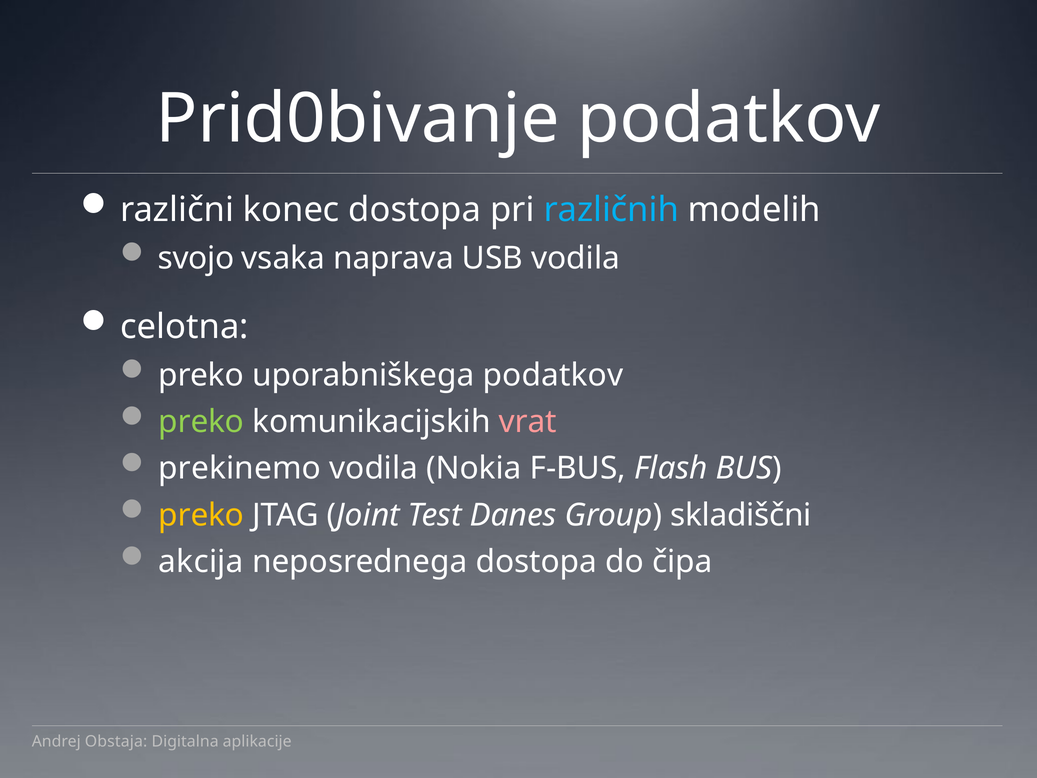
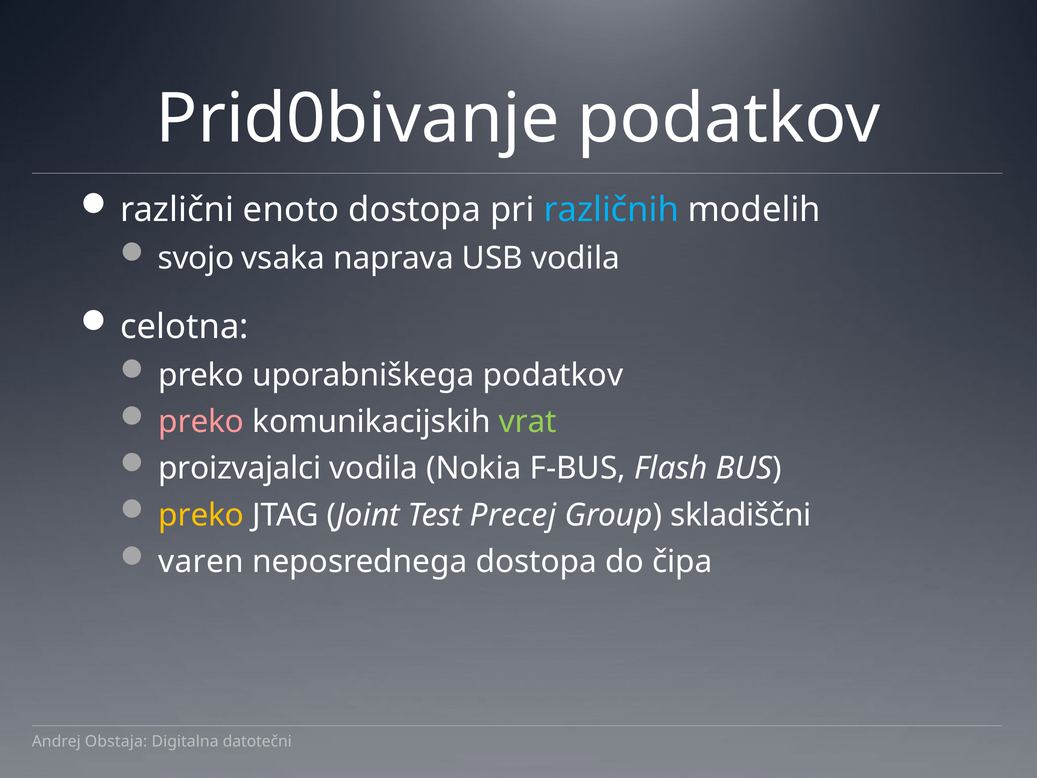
konec: konec -> enoto
preko at (201, 422) colour: light green -> pink
vrat colour: pink -> light green
prekinemo: prekinemo -> proizvajalci
Danes: Danes -> Precej
akcija: akcija -> varen
aplikacije: aplikacije -> datotečni
